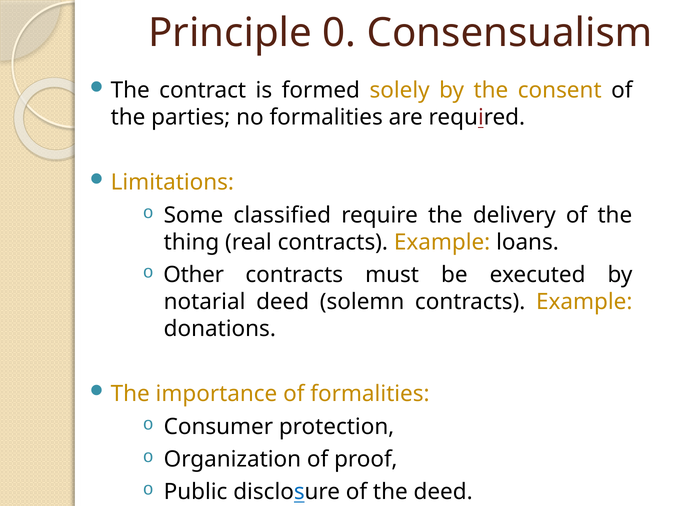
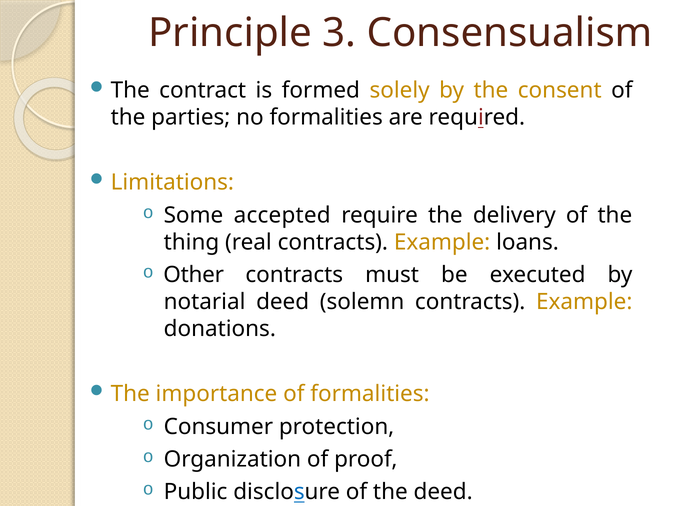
0: 0 -> 3
classified: classified -> accepted
